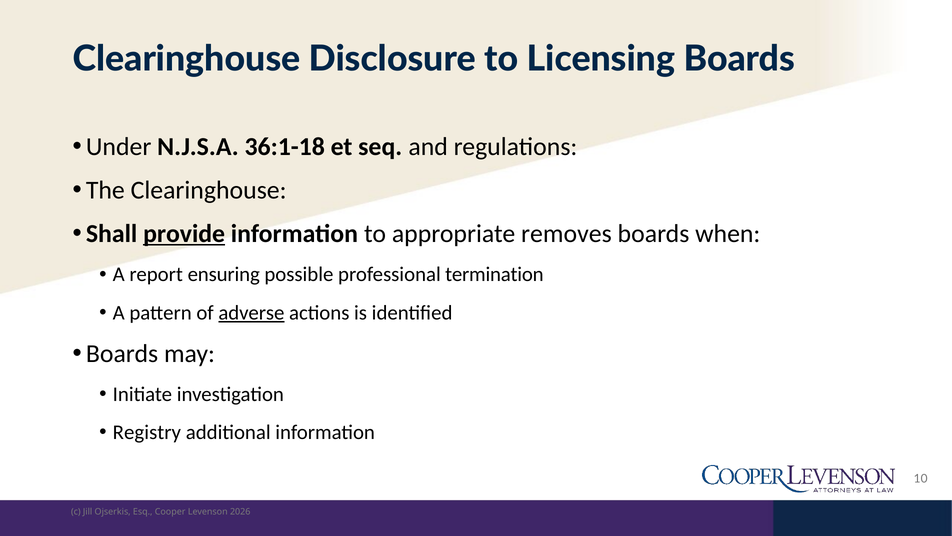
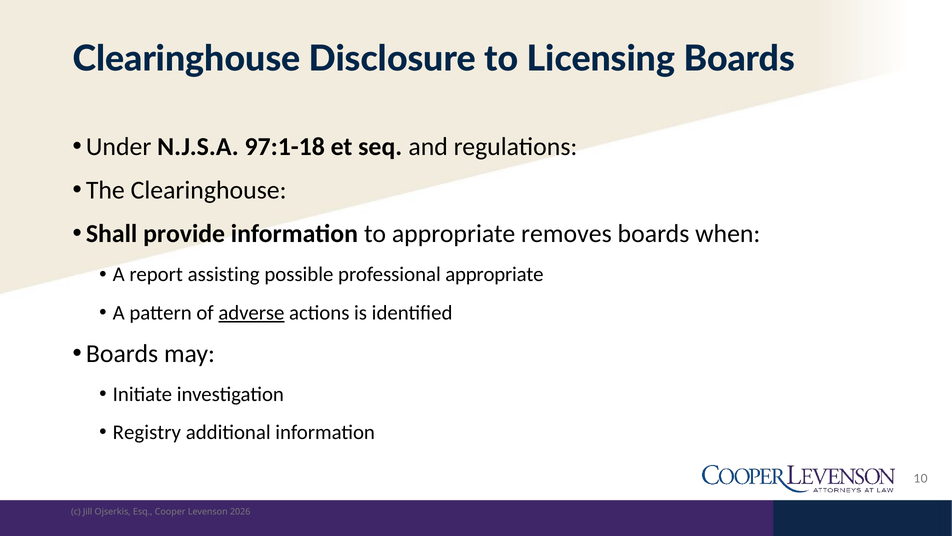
36:1-18: 36:1-18 -> 97:1-18
provide underline: present -> none
ensuring: ensuring -> assisting
professional termination: termination -> appropriate
